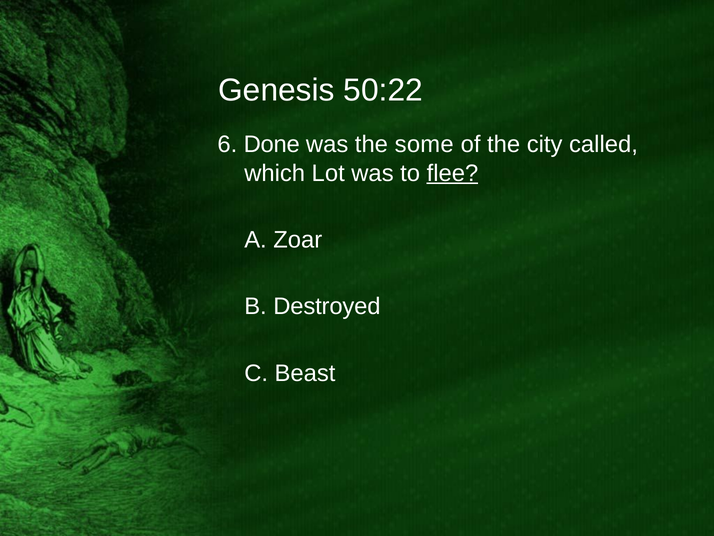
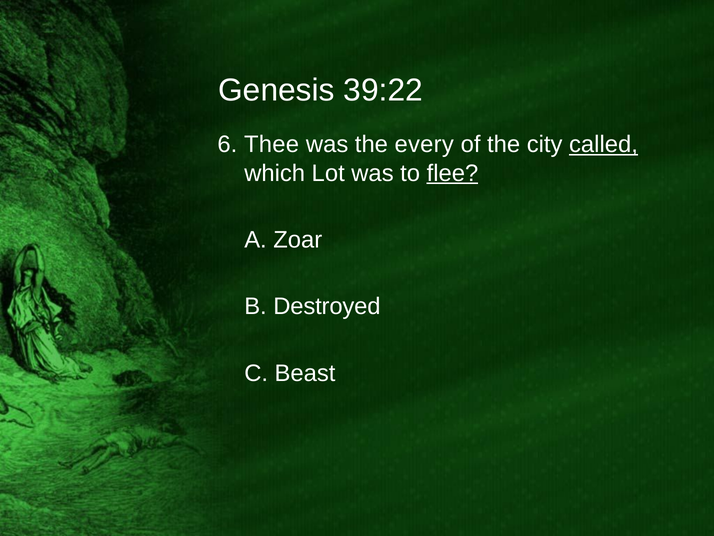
50:22: 50:22 -> 39:22
Done: Done -> Thee
some: some -> every
called underline: none -> present
